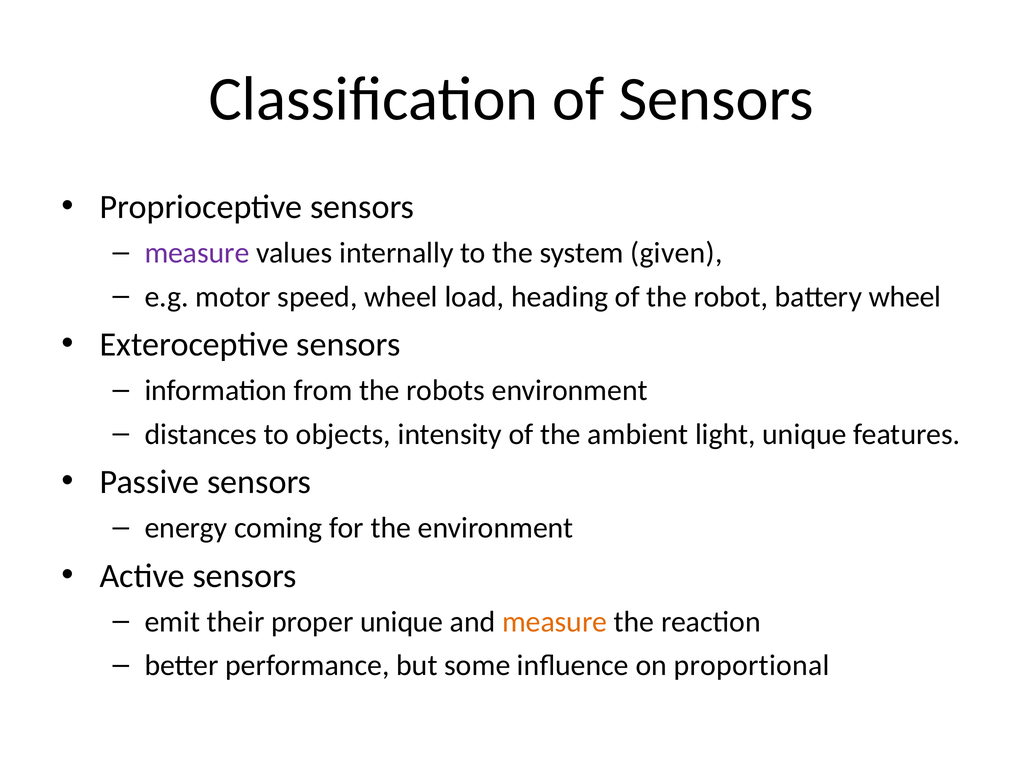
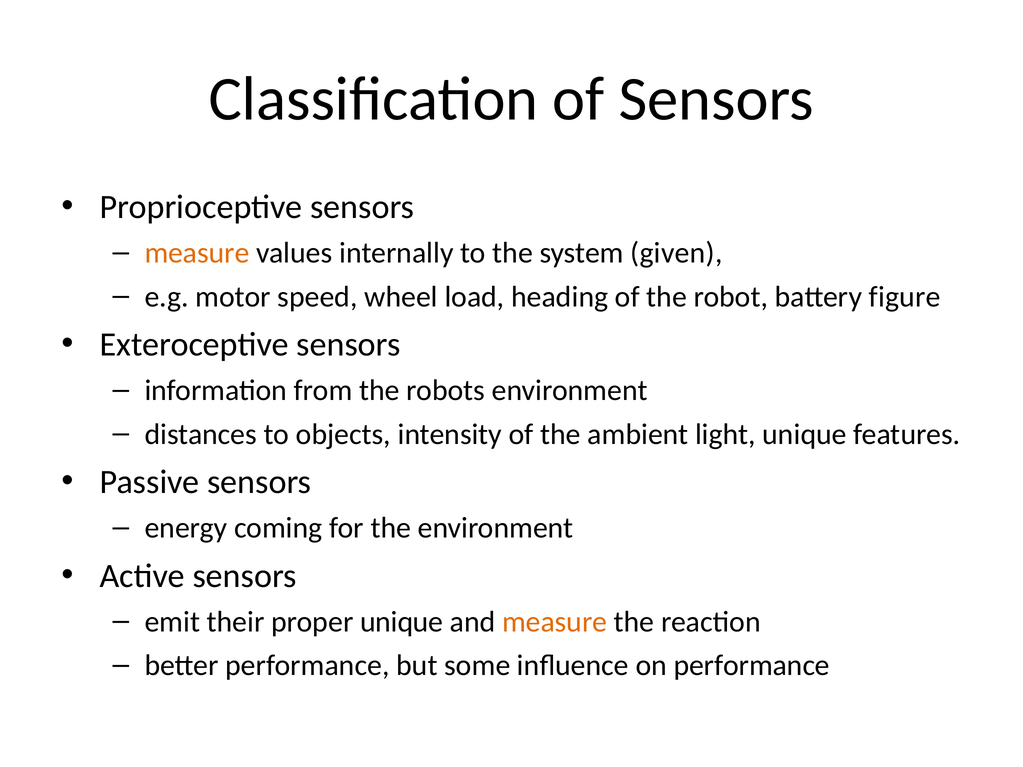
measure at (197, 253) colour: purple -> orange
battery wheel: wheel -> figure
on proportional: proportional -> performance
